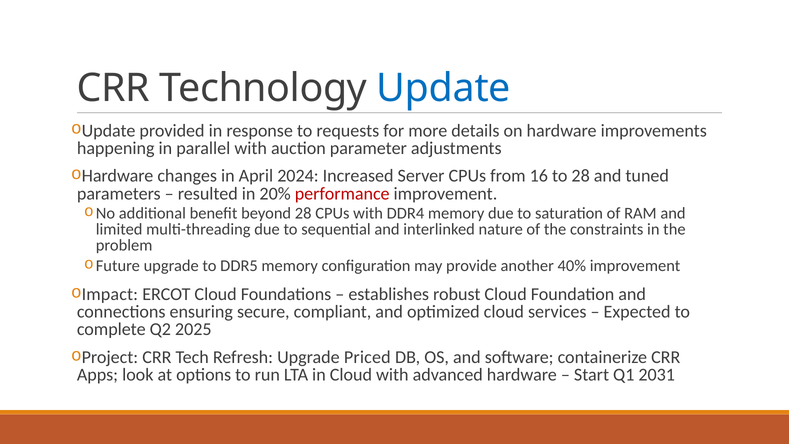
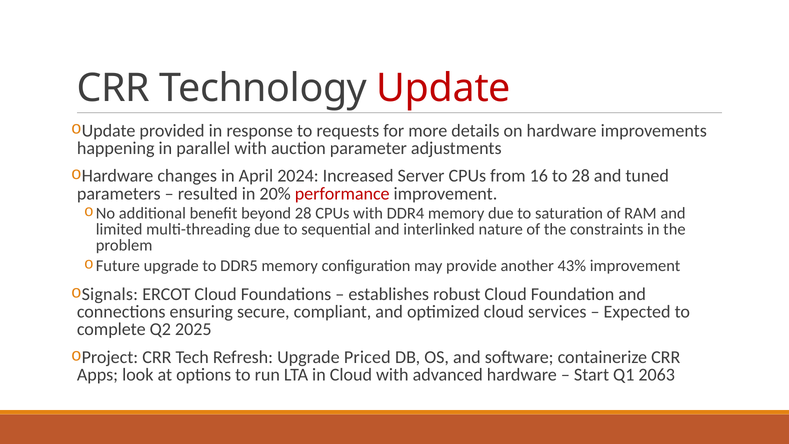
Update at (444, 88) colour: blue -> red
40%: 40% -> 43%
Impact: Impact -> Signals
2031: 2031 -> 2063
